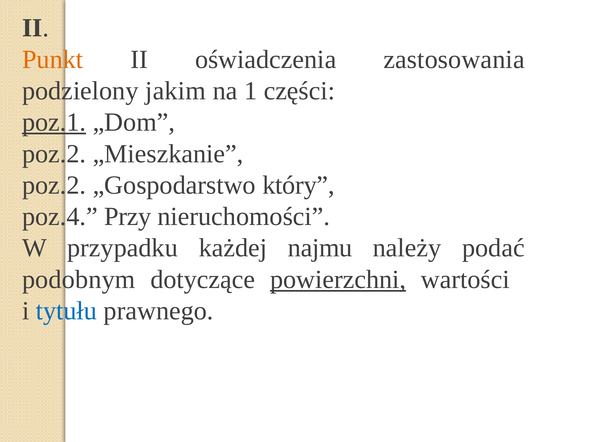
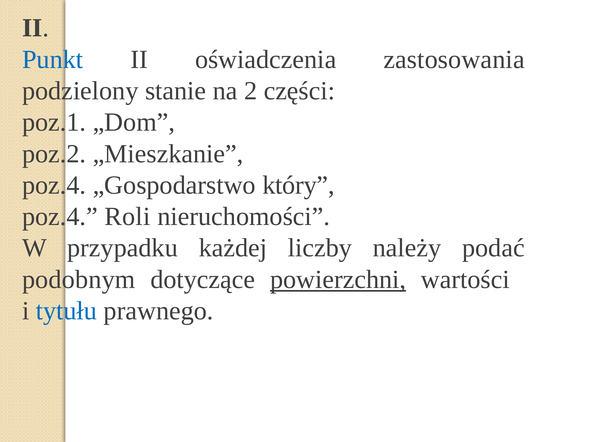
Punkt colour: orange -> blue
jakim: jakim -> stanie
1: 1 -> 2
poz.1 underline: present -> none
poz.2 at (54, 185): poz.2 -> poz.4
Przy: Przy -> Roli
najmu: najmu -> liczby
